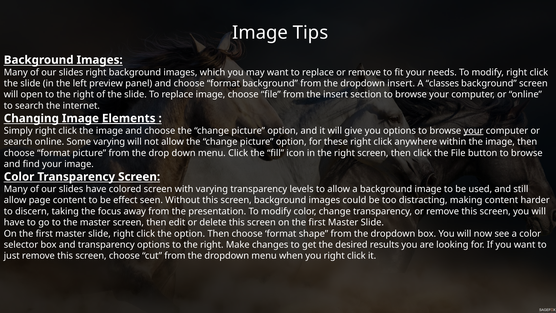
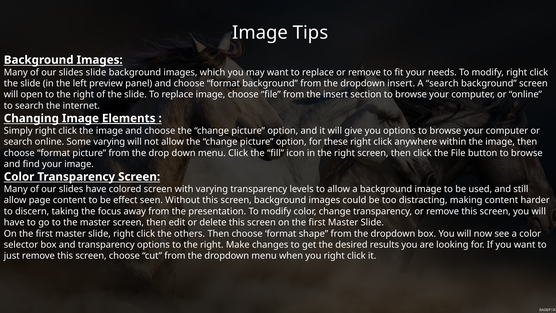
slides right: right -> slide
A classes: classes -> search
your at (473, 131) underline: present -> none
the option: option -> others
